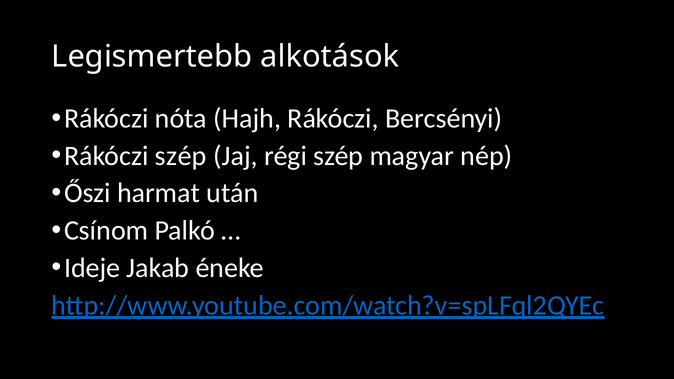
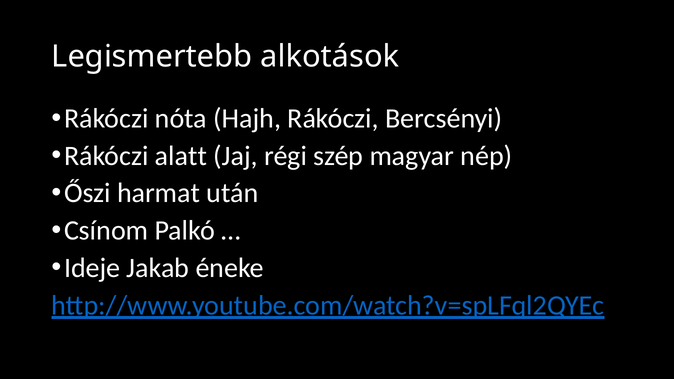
Rákóczi szép: szép -> alatt
